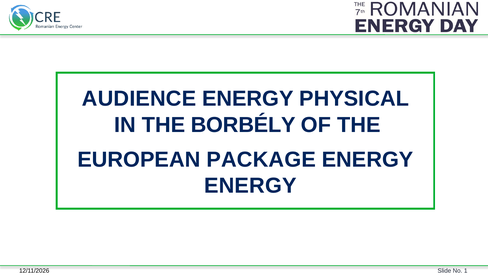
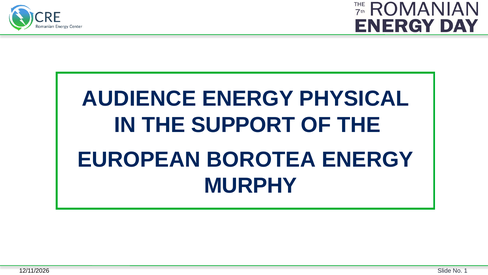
BORBÉLY: BORBÉLY -> SUPPORT
PACKAGE: PACKAGE -> BOROTEA
ENERGY at (250, 185): ENERGY -> MURPHY
